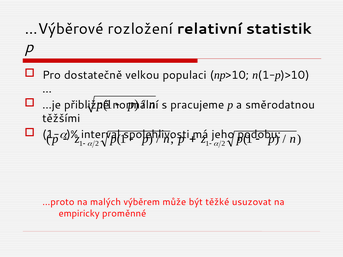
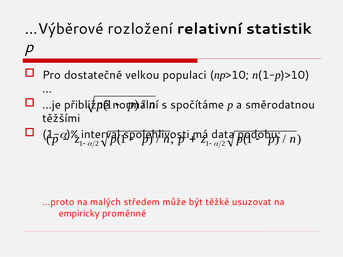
pracujeme: pracujeme -> spočítáme
jeho: jeho -> data
výběrem: výběrem -> středem
